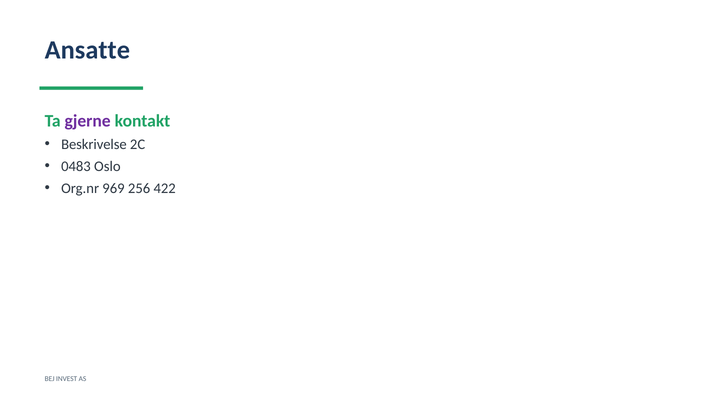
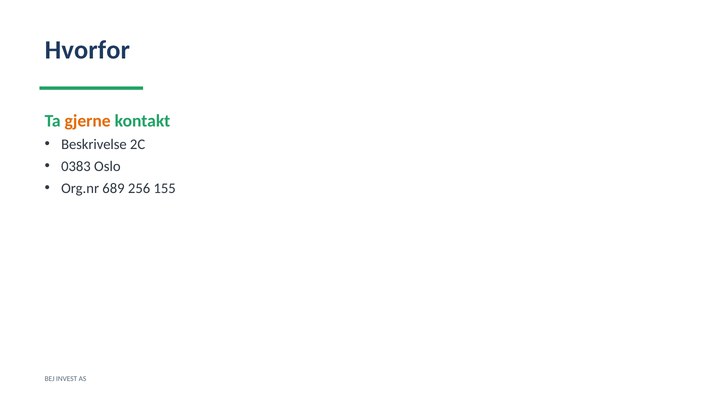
Ansatte: Ansatte -> Hvorfor
gjerne colour: purple -> orange
0483: 0483 -> 0383
969: 969 -> 689
422: 422 -> 155
